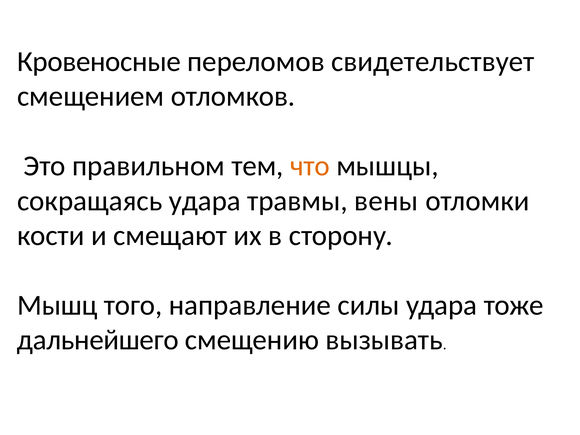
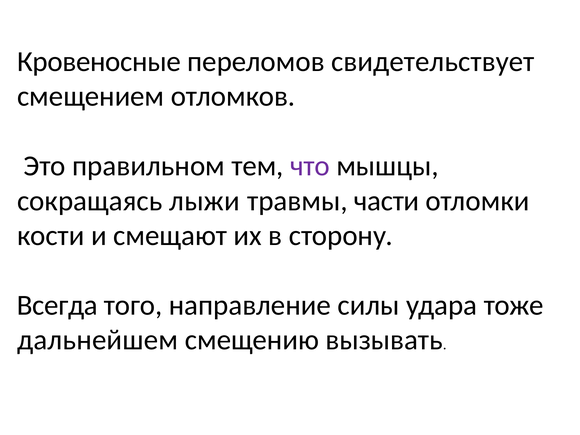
что colour: orange -> purple
сокращаясь удара: удара -> лыжи
вены: вены -> части
Мышц: Мышц -> Всегда
дальнейшего: дальнейшего -> дальнейшем
